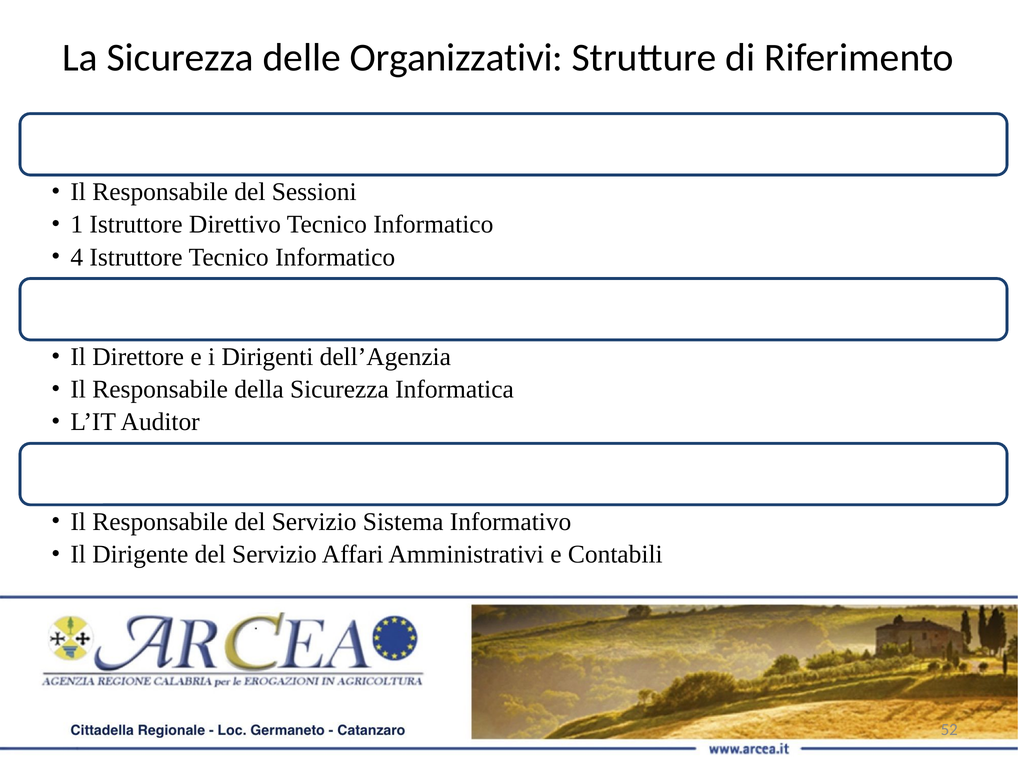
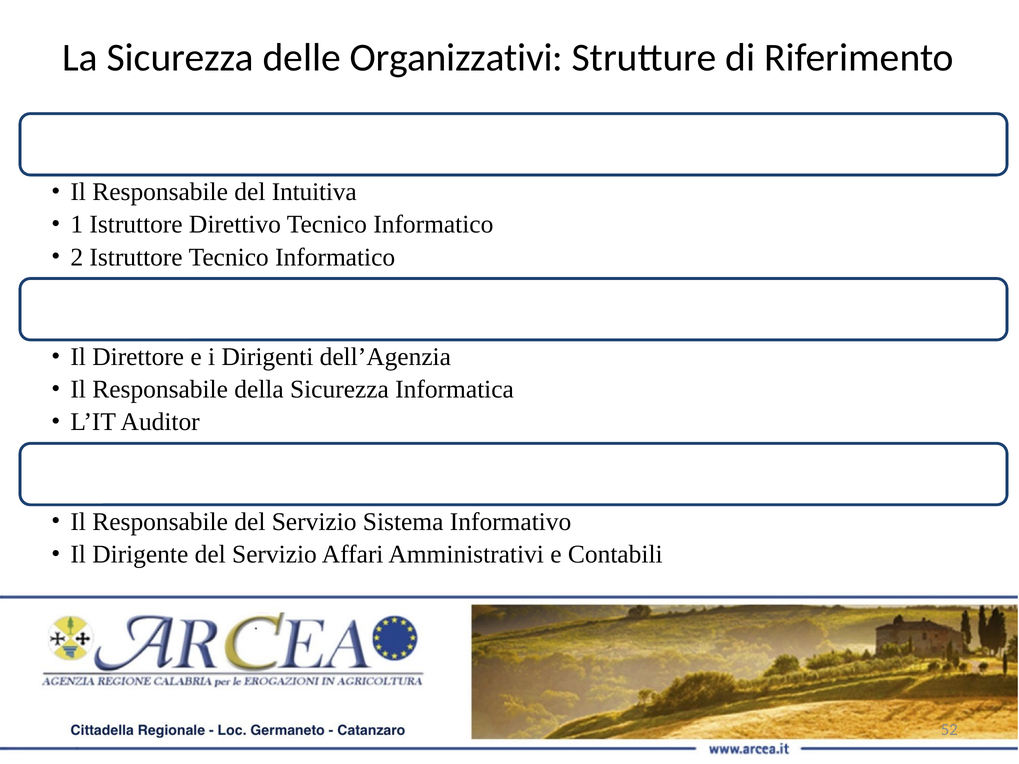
Sessioni: Sessioni -> Intuitiva
4: 4 -> 2
